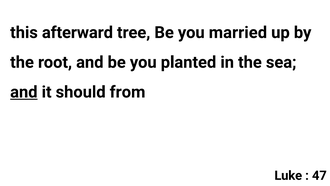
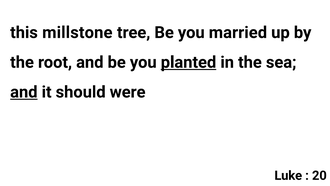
afterward: afterward -> millstone
planted underline: none -> present
from: from -> were
47: 47 -> 20
